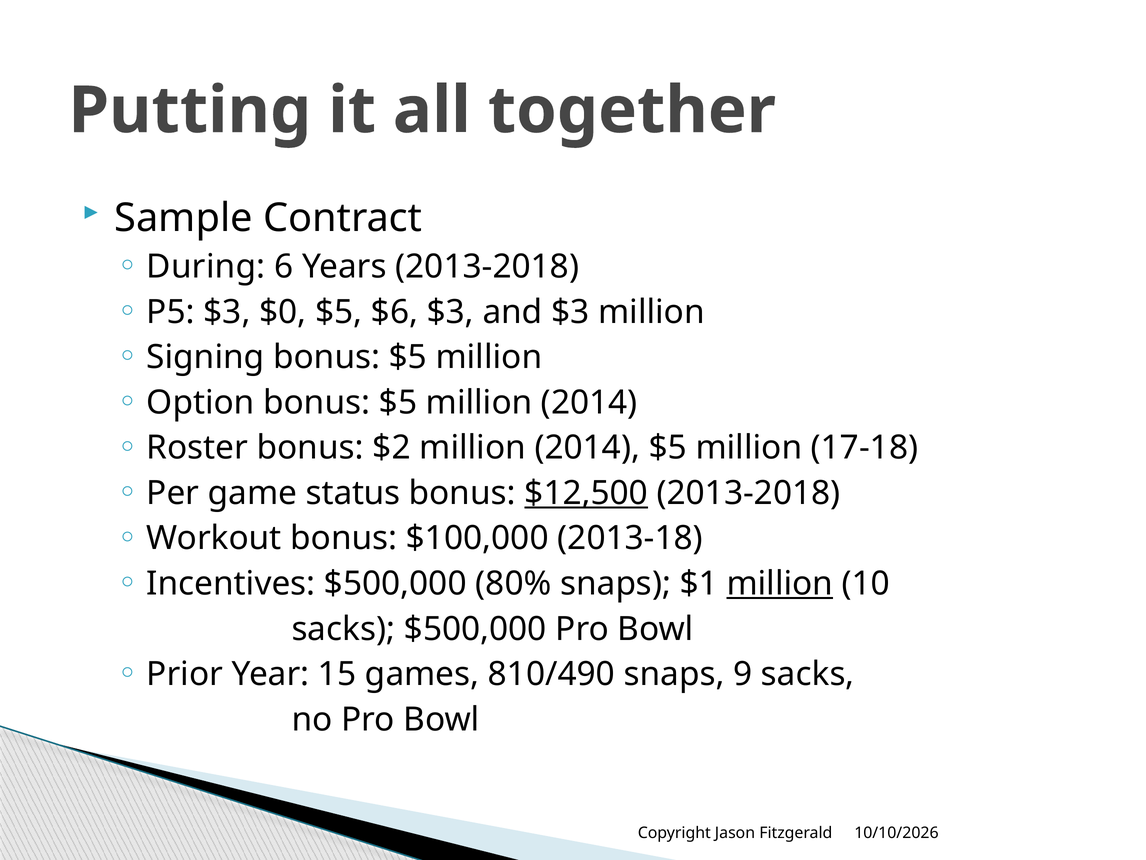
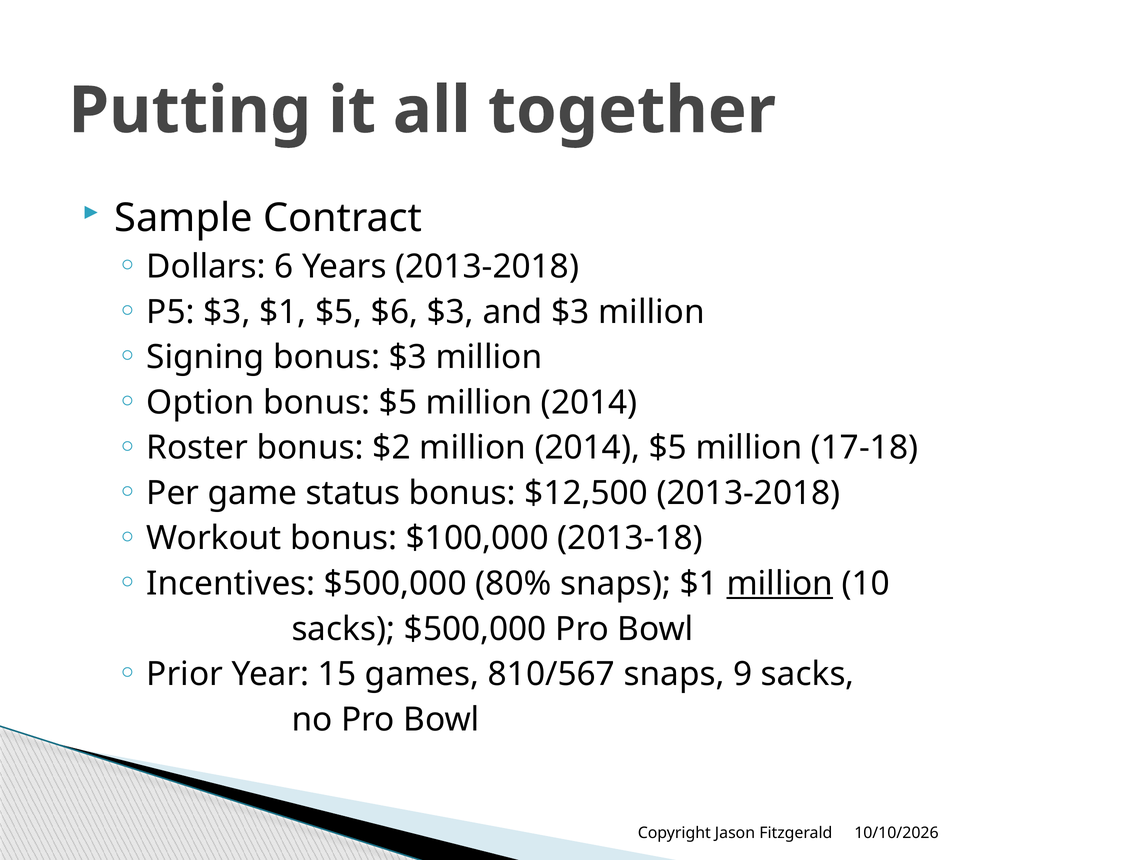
During: During -> Dollars
$3 $0: $0 -> $1
Signing bonus $5: $5 -> $3
$12,500 underline: present -> none
810/490: 810/490 -> 810/567
